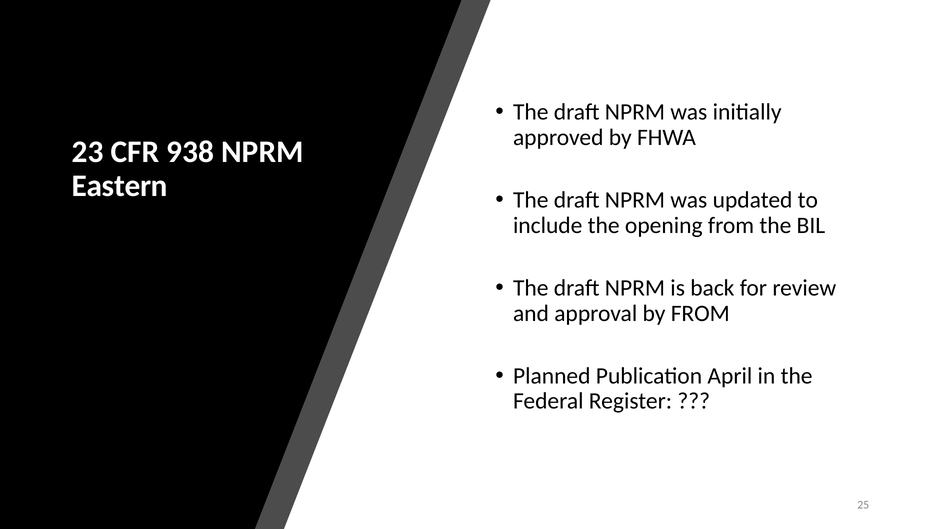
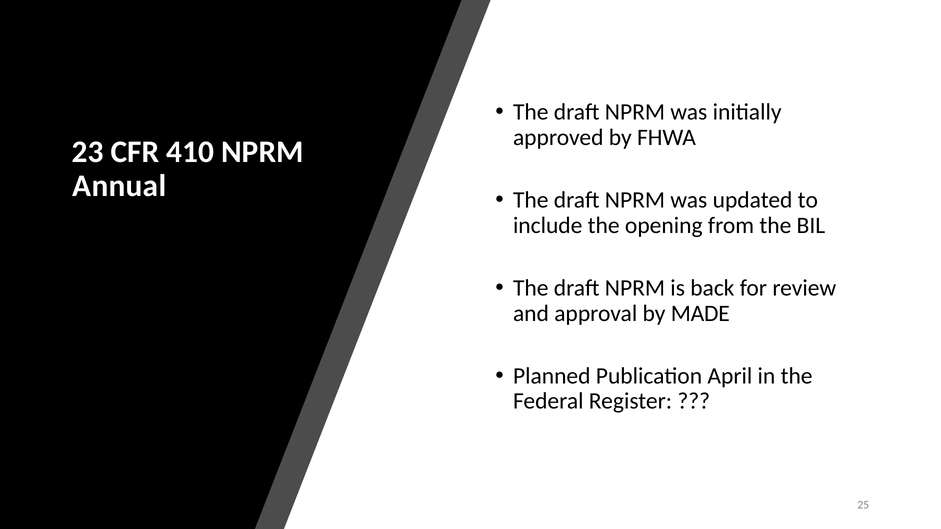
938: 938 -> 410
Eastern: Eastern -> Annual
by FROM: FROM -> MADE
